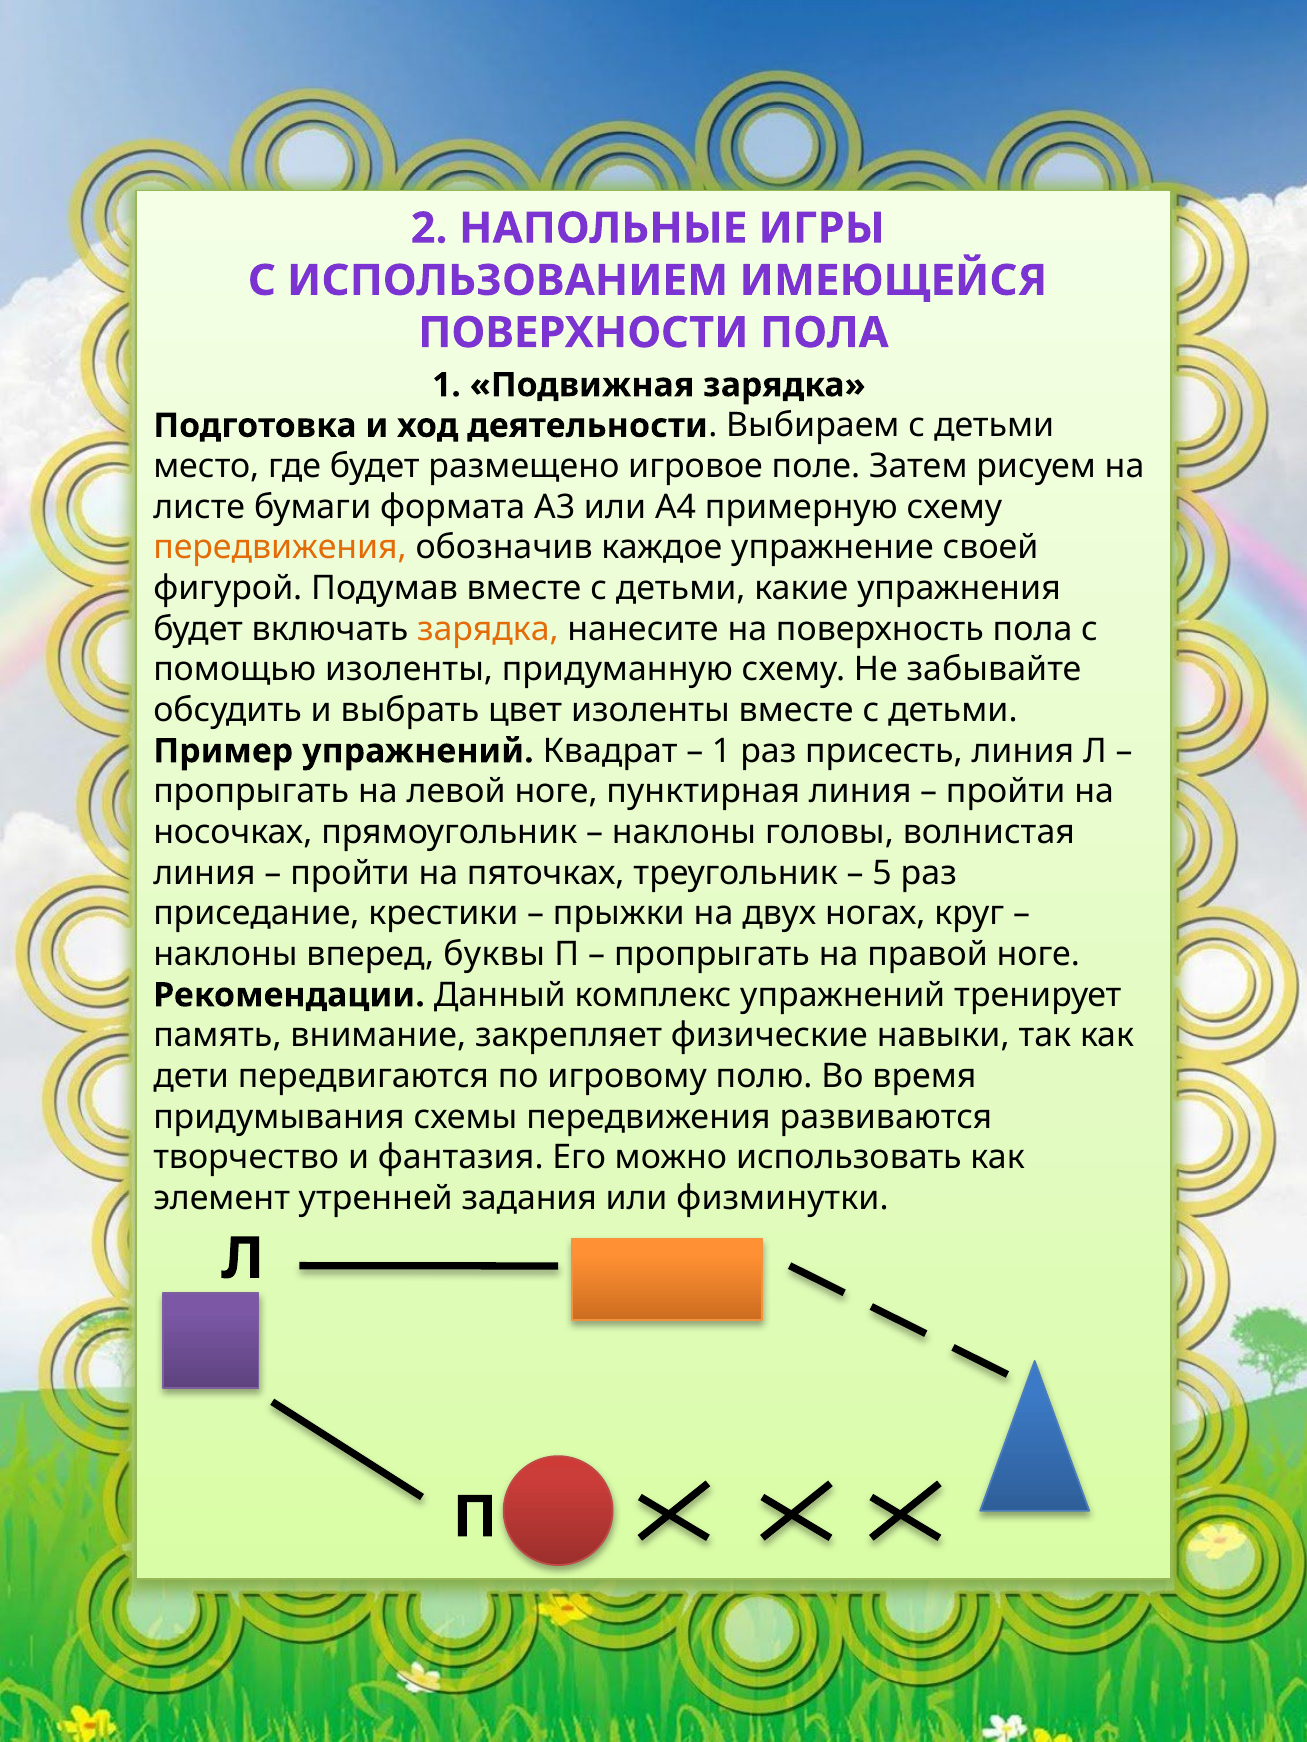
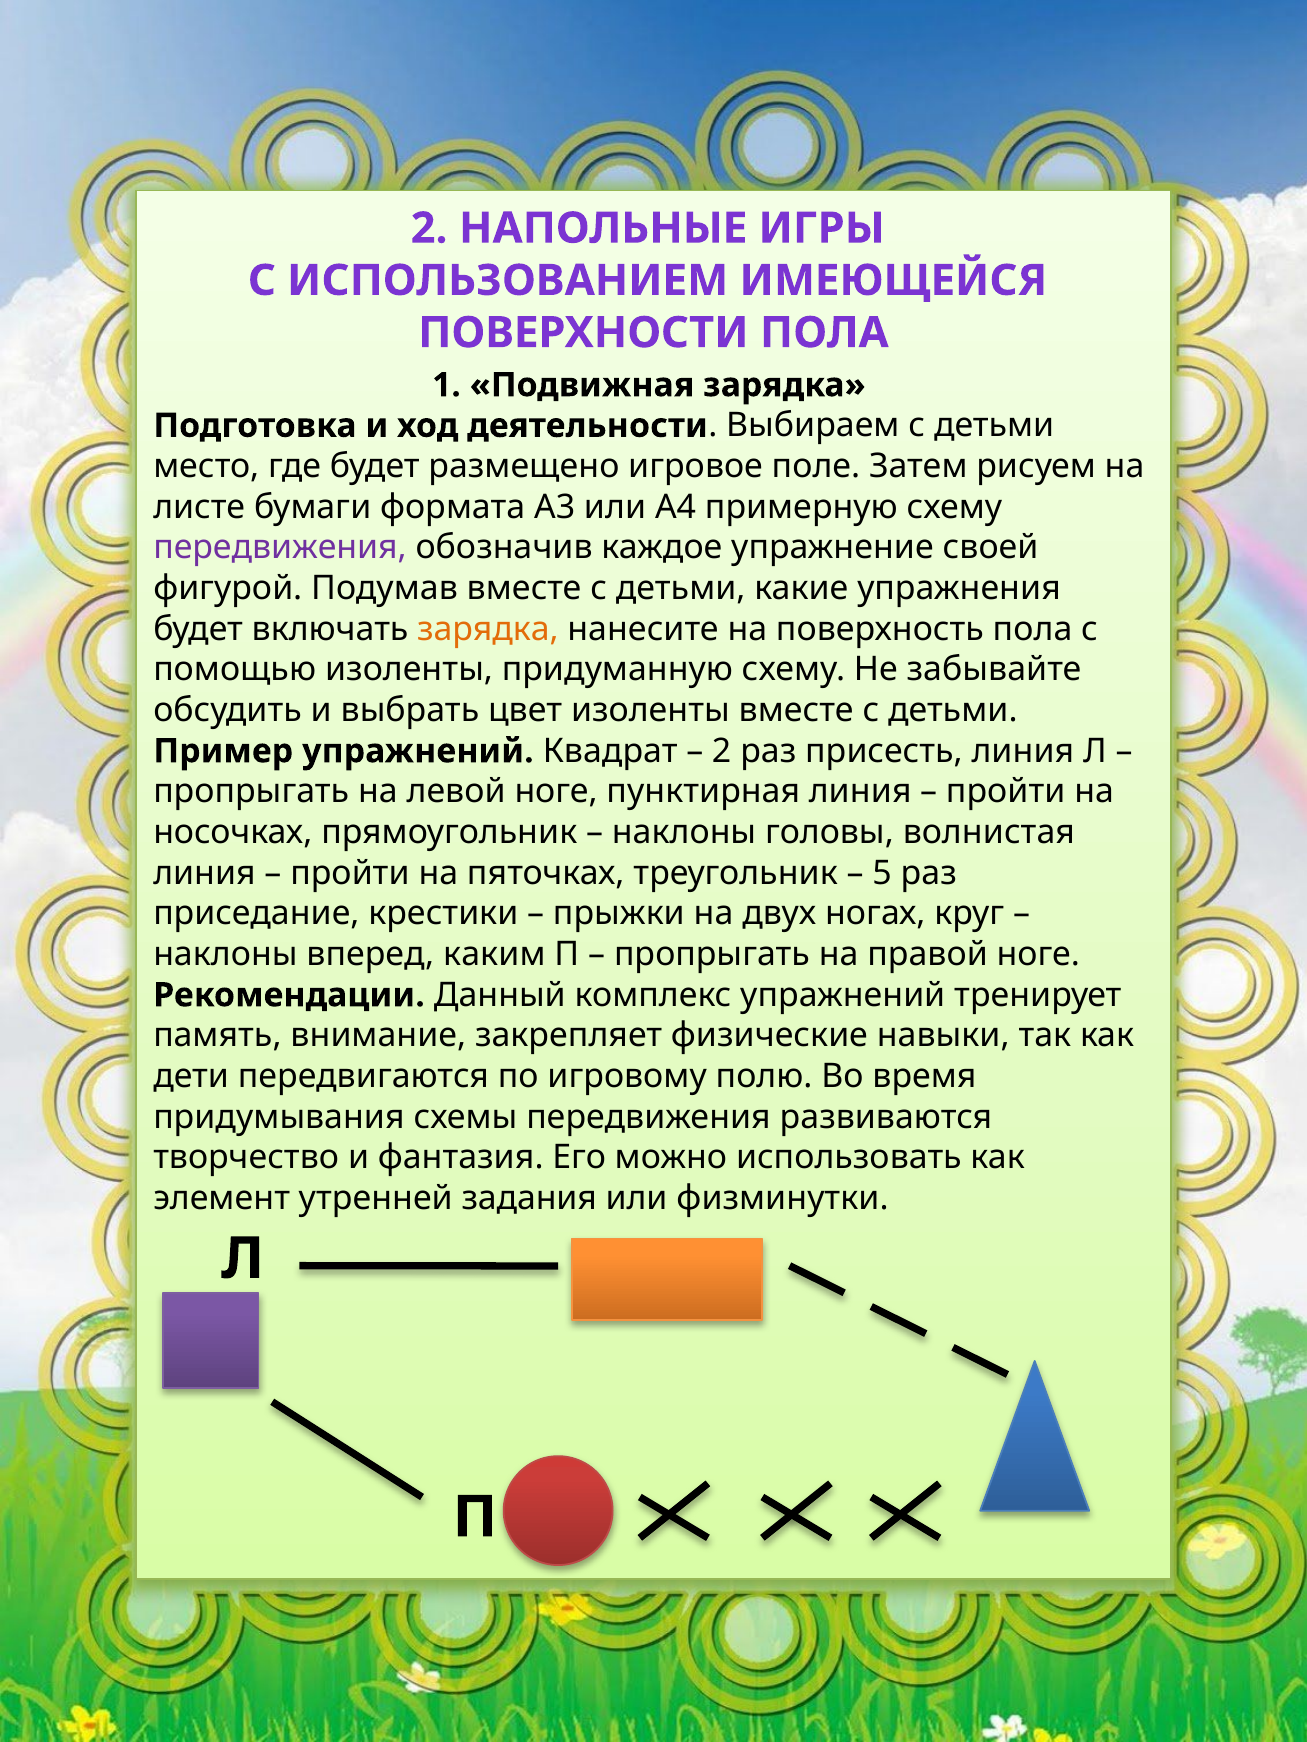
передвижения at (280, 548) colour: orange -> purple
1 at (722, 751): 1 -> 2
буквы: буквы -> каким
